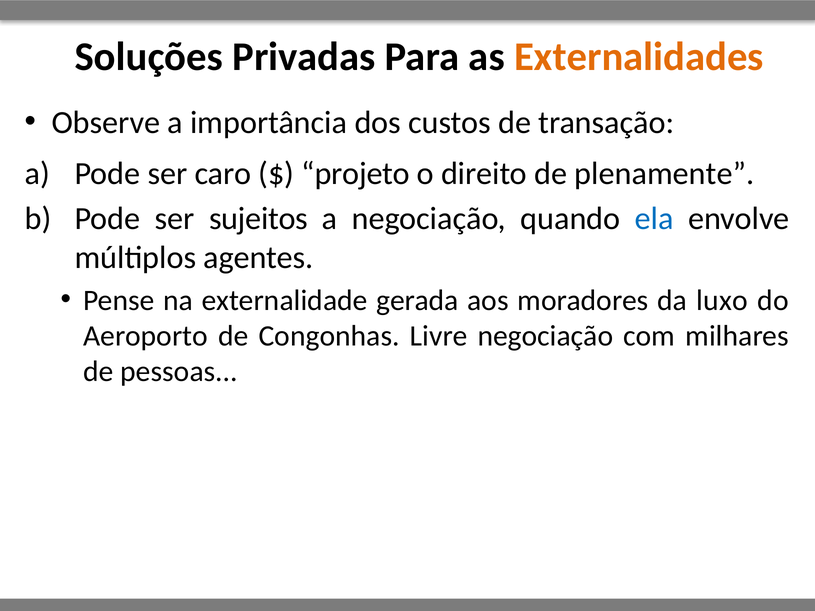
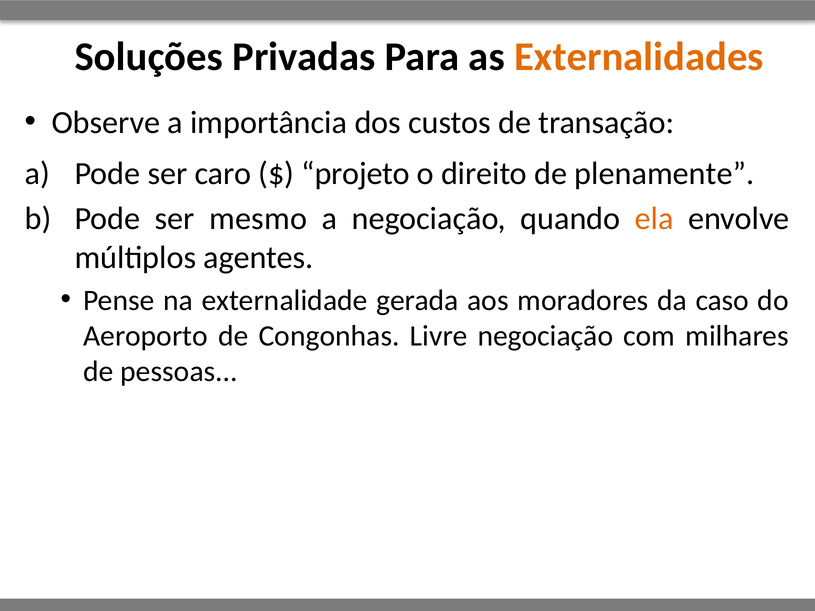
sujeitos: sujeitos -> mesmo
ela colour: blue -> orange
luxo: luxo -> caso
